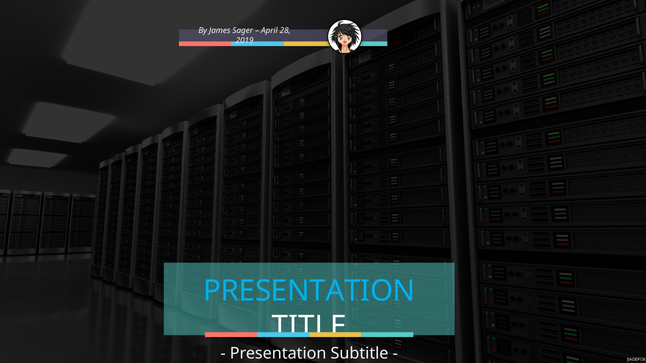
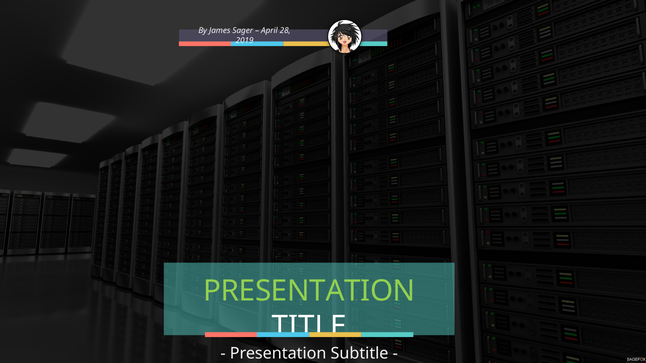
PRESENTATION at (309, 292) colour: light blue -> light green
